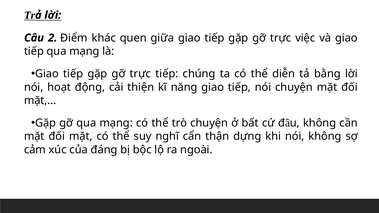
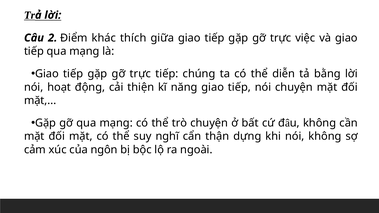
quen: quen -> thích
đáng: đáng -> ngôn
